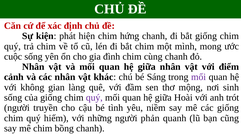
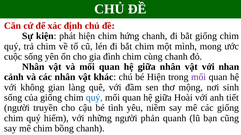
điểm: điểm -> nhan
bé Sáng: Sáng -> Hiện
quý at (94, 98) colour: purple -> blue
trót: trót -> tiết
